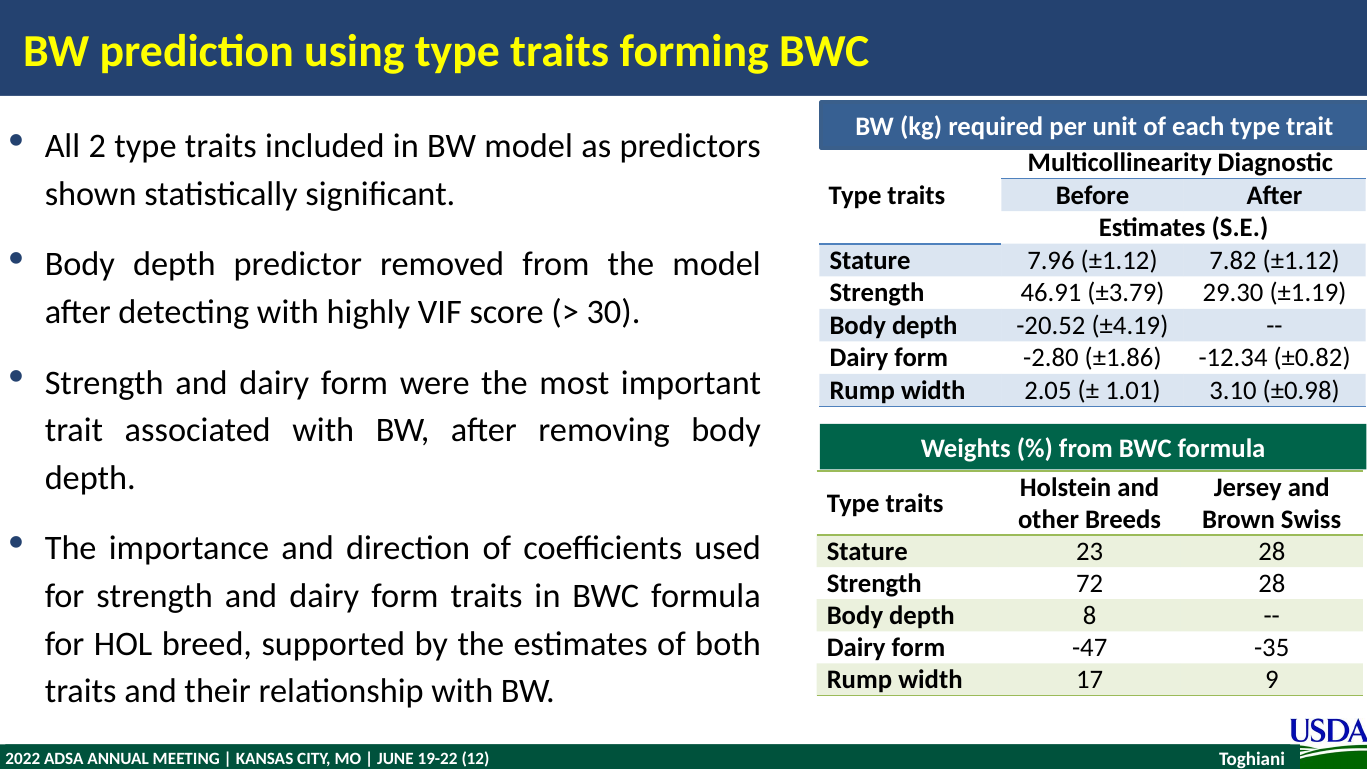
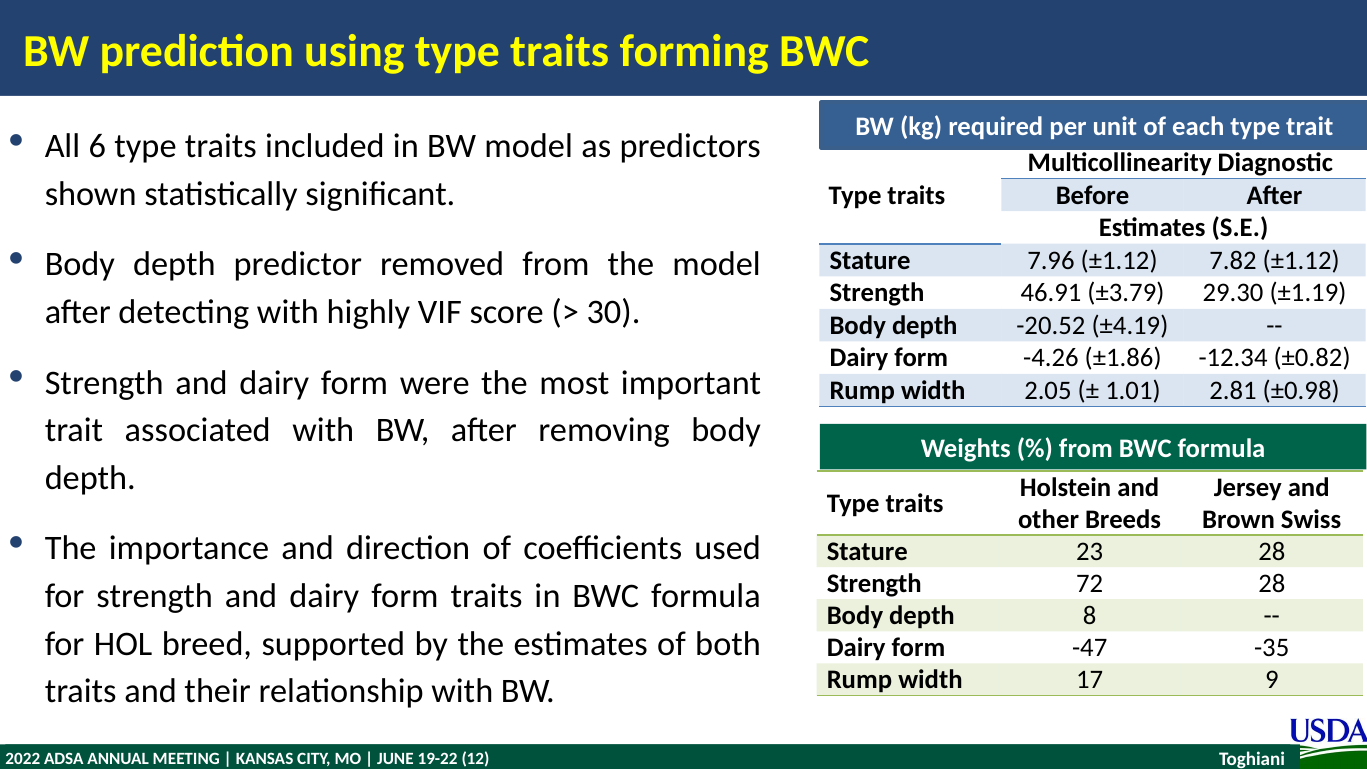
2: 2 -> 6
-2.80: -2.80 -> -4.26
3.10: 3.10 -> 2.81
